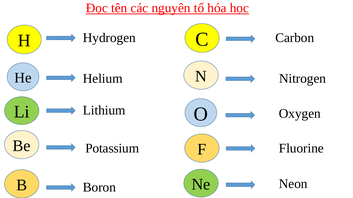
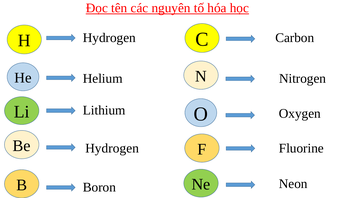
Potassium at (112, 149): Potassium -> Hydrogen
